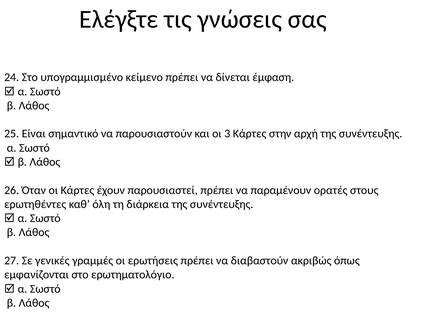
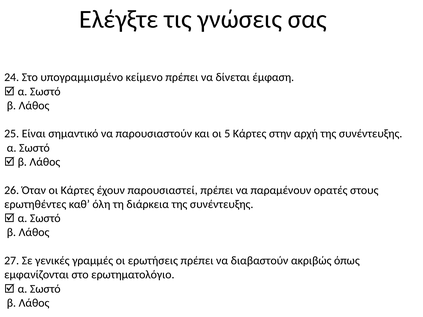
3: 3 -> 5
